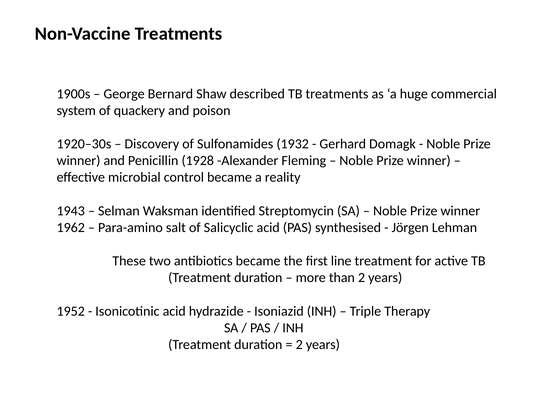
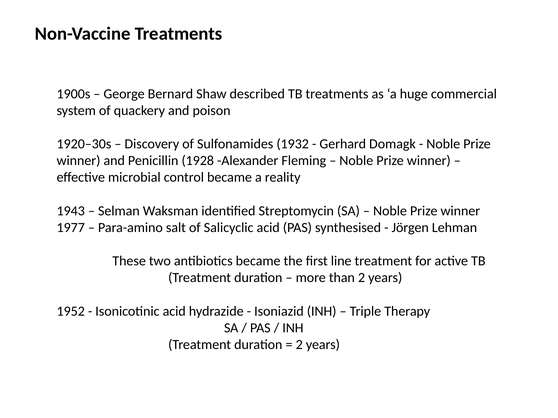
1962: 1962 -> 1977
